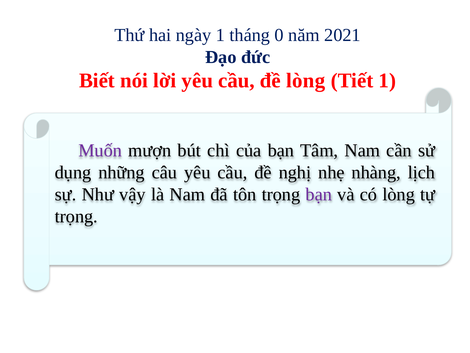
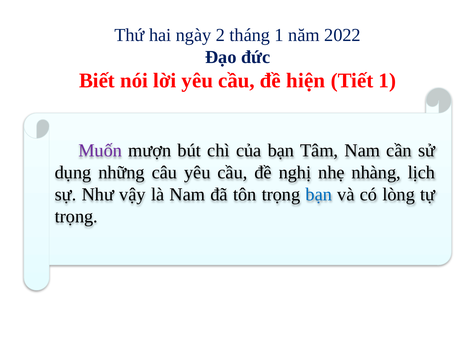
ngày 1: 1 -> 2
tháng 0: 0 -> 1
2021: 2021 -> 2022
đề lòng: lòng -> hiện
bạn at (319, 194) colour: purple -> blue
